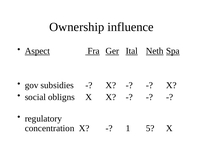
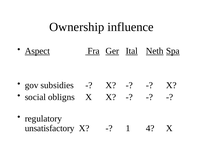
concentration: concentration -> unsatisfactory
5: 5 -> 4
